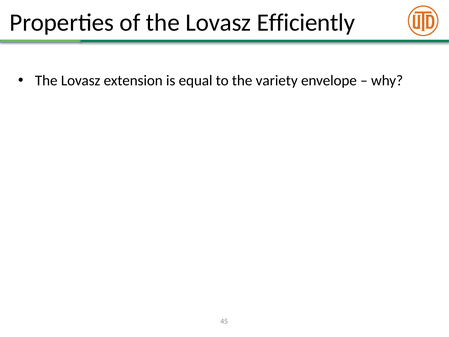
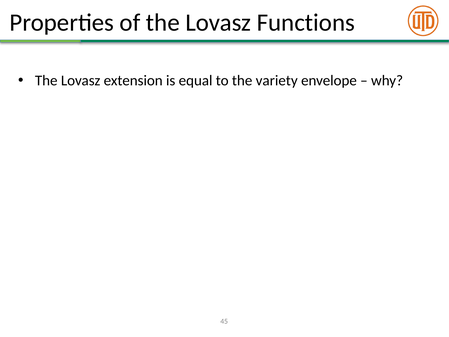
Efficiently: Efficiently -> Functions
